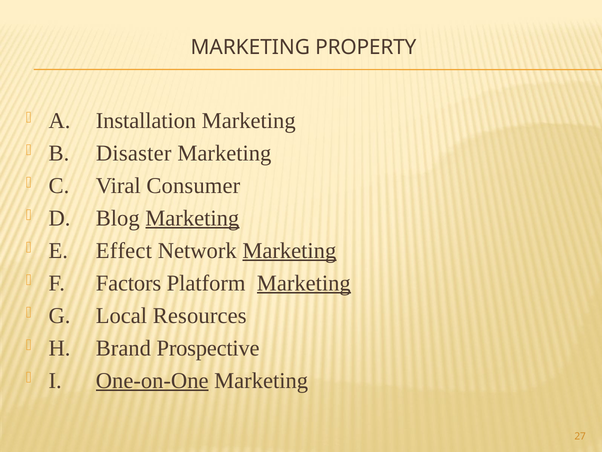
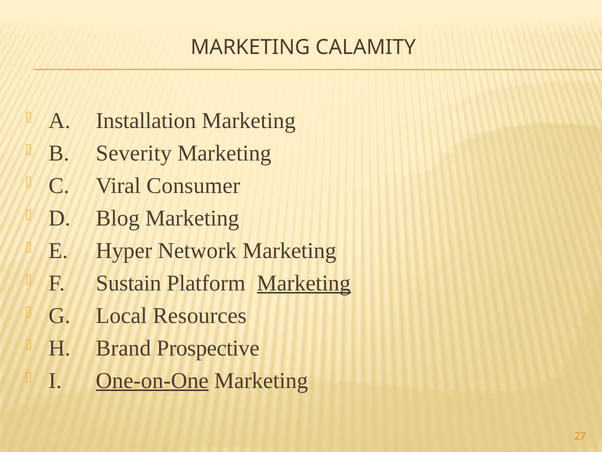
PROPERTY: PROPERTY -> CALAMITY
Disaster: Disaster -> Severity
Marketing at (192, 218) underline: present -> none
Effect: Effect -> Hyper
Marketing at (289, 250) underline: present -> none
Factors: Factors -> Sustain
